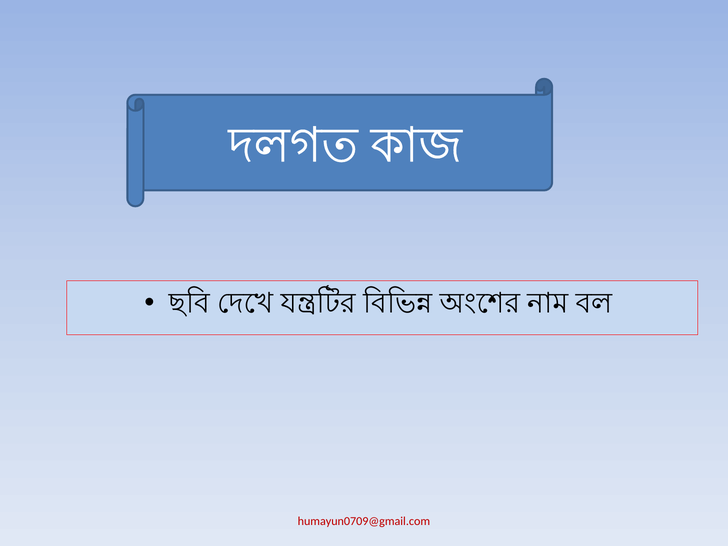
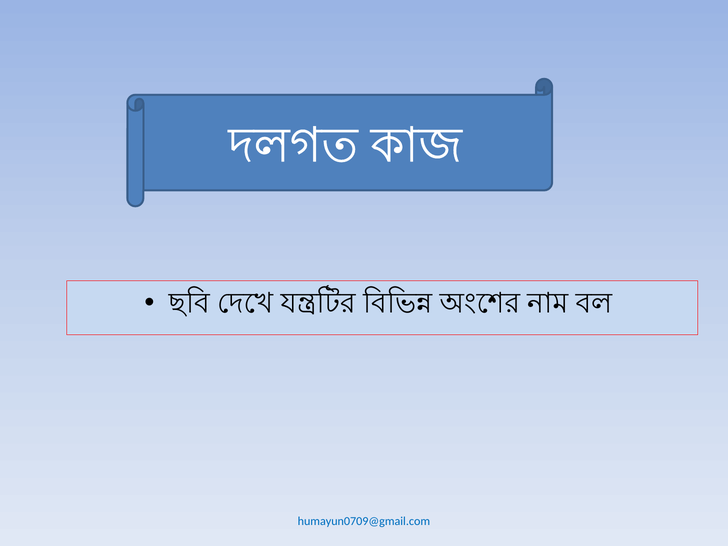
humayun0709@gmail.com colour: red -> blue
